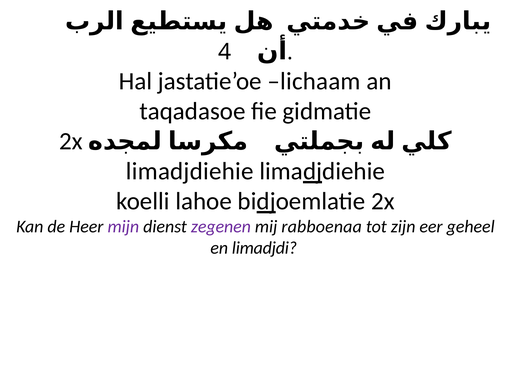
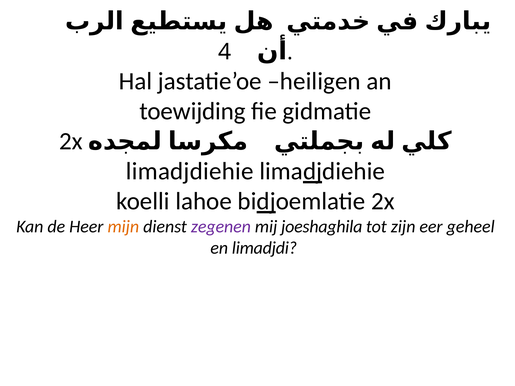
lichaam: lichaam -> heiligen
taqadasoe: taqadasoe -> toewijding
mijn colour: purple -> orange
rabboenaa: rabboenaa -> joeshaghila
